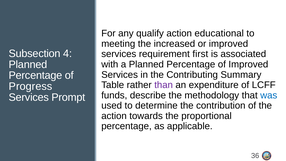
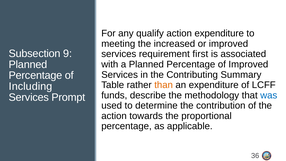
action educational: educational -> expenditure
4: 4 -> 9
than colour: purple -> orange
Progress: Progress -> Including
